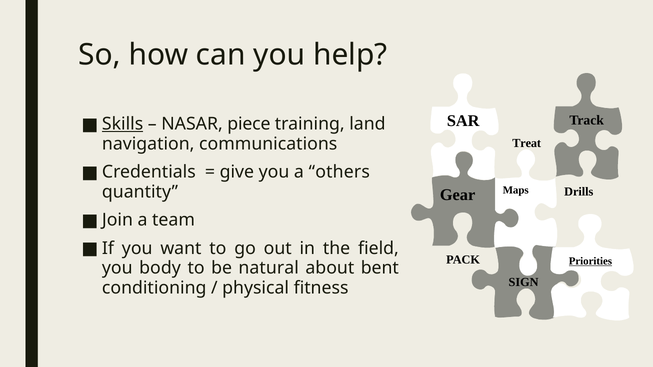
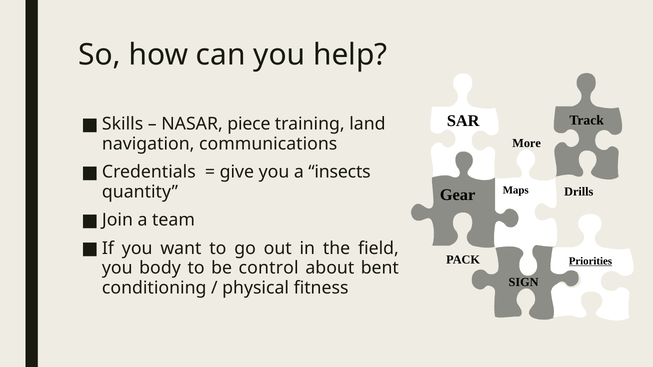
Skills underline: present -> none
Treat: Treat -> More
others: others -> insects
natural: natural -> control
